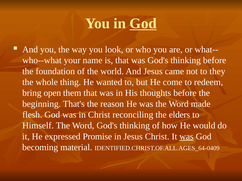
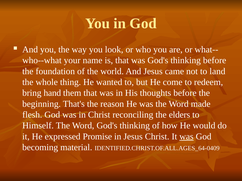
God at (143, 24) underline: present -> none
they: they -> land
open: open -> hand
